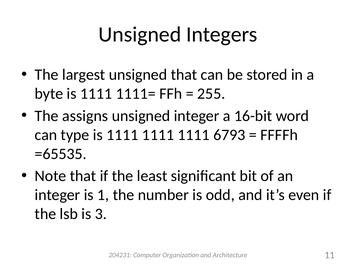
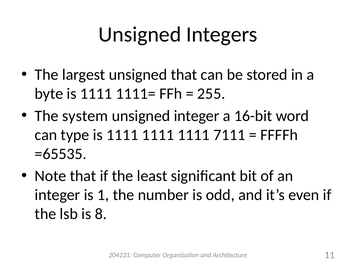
assigns: assigns -> system
6793: 6793 -> 7111
3: 3 -> 8
